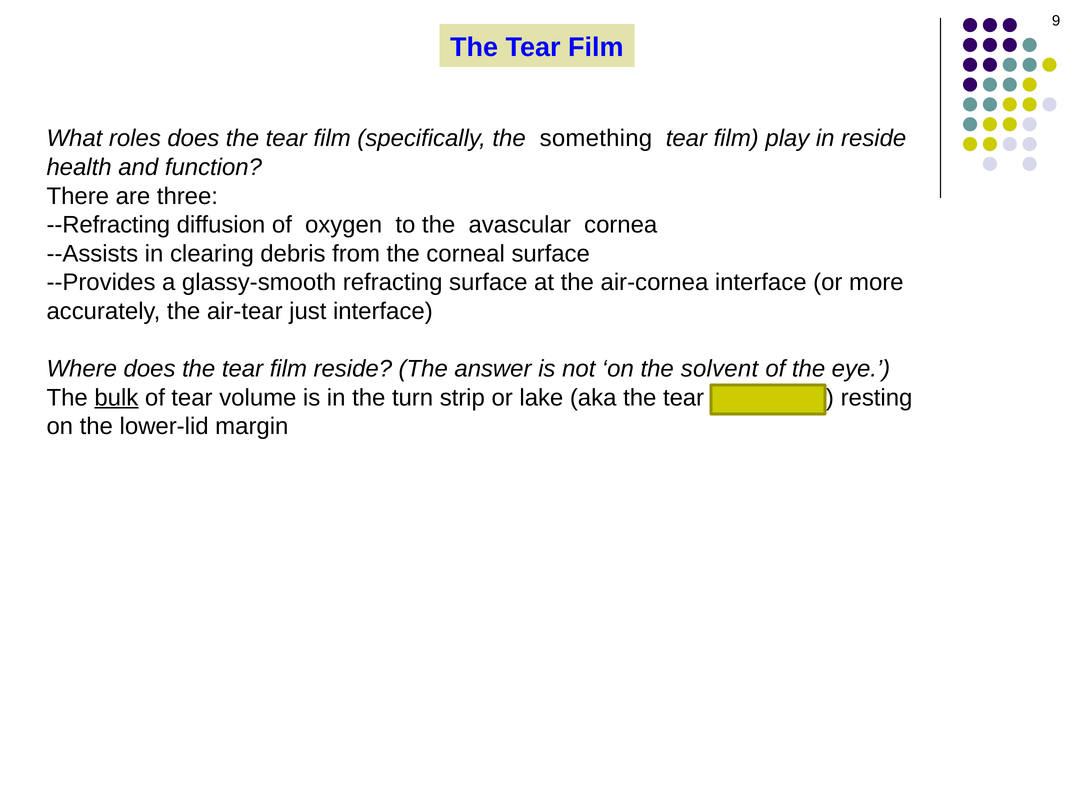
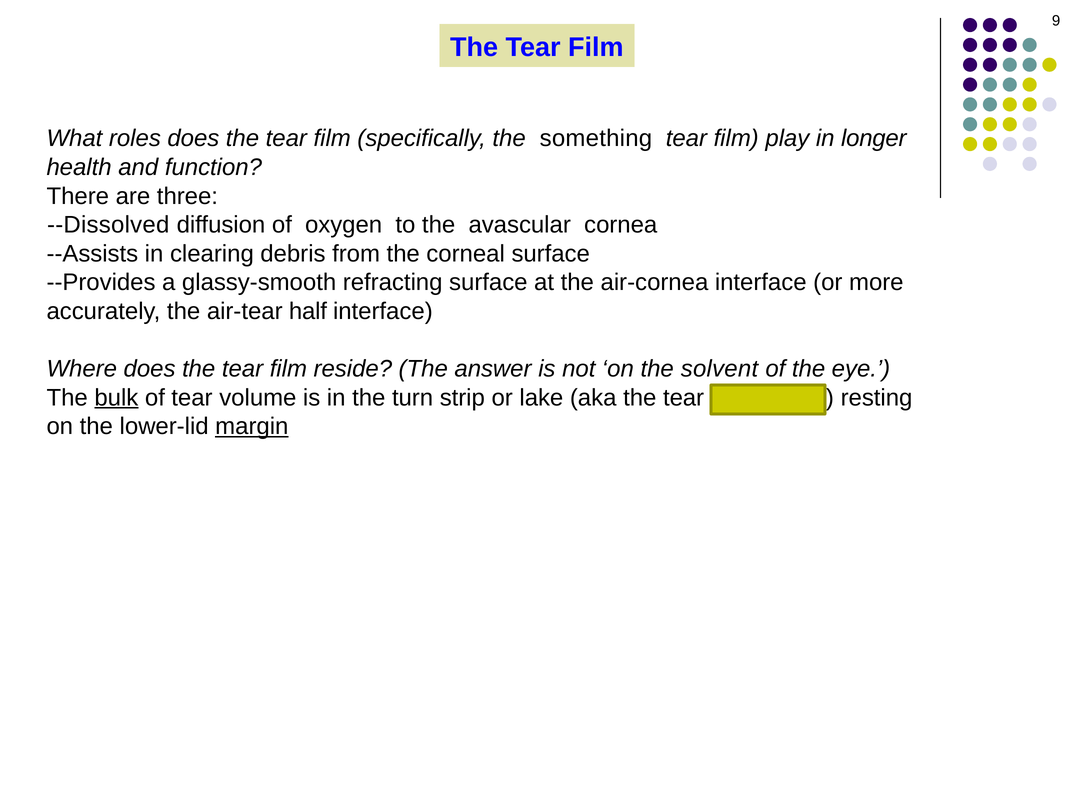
in reside: reside -> longer
--Refracting: --Refracting -> --Dissolved
just: just -> half
margin underline: none -> present
